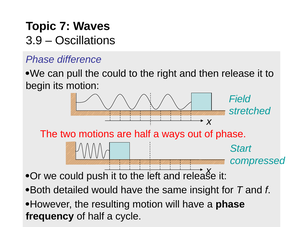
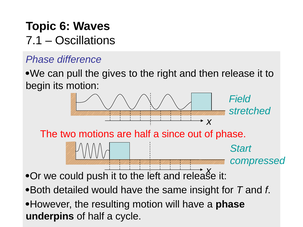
7: 7 -> 6
3.9: 3.9 -> 7.1
the could: could -> gives
ways: ways -> since
frequency: frequency -> underpins
